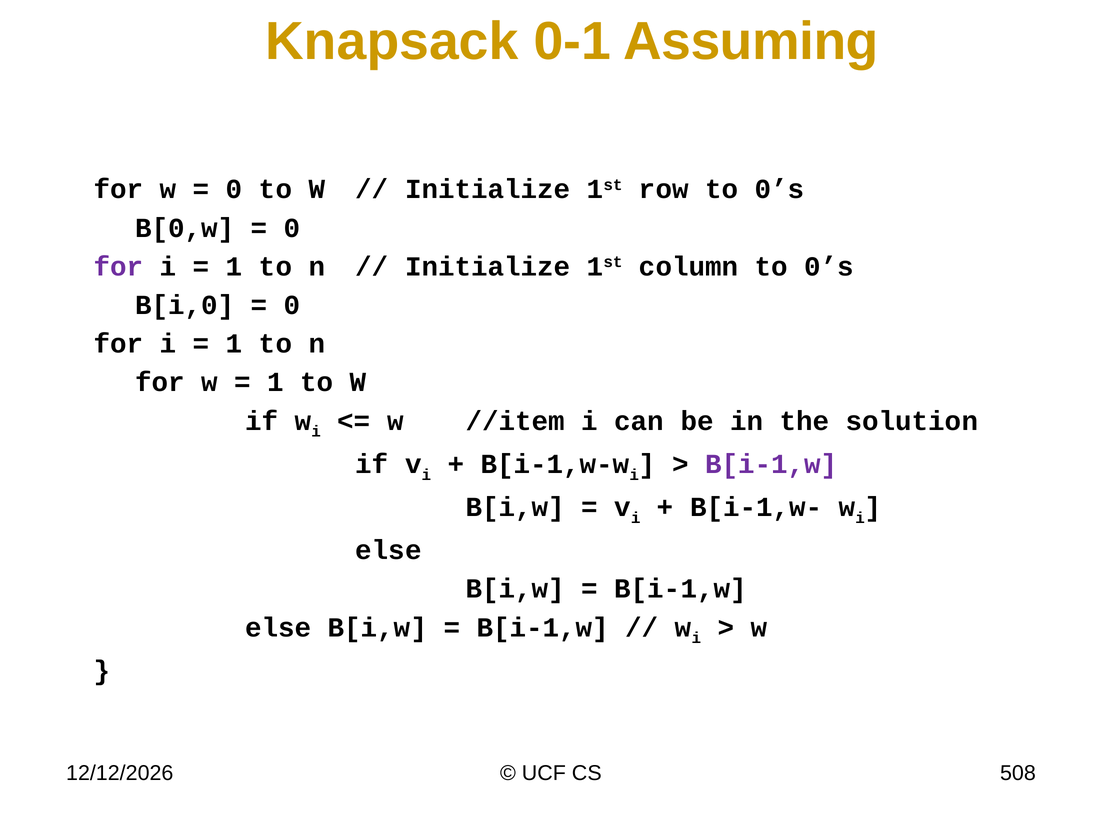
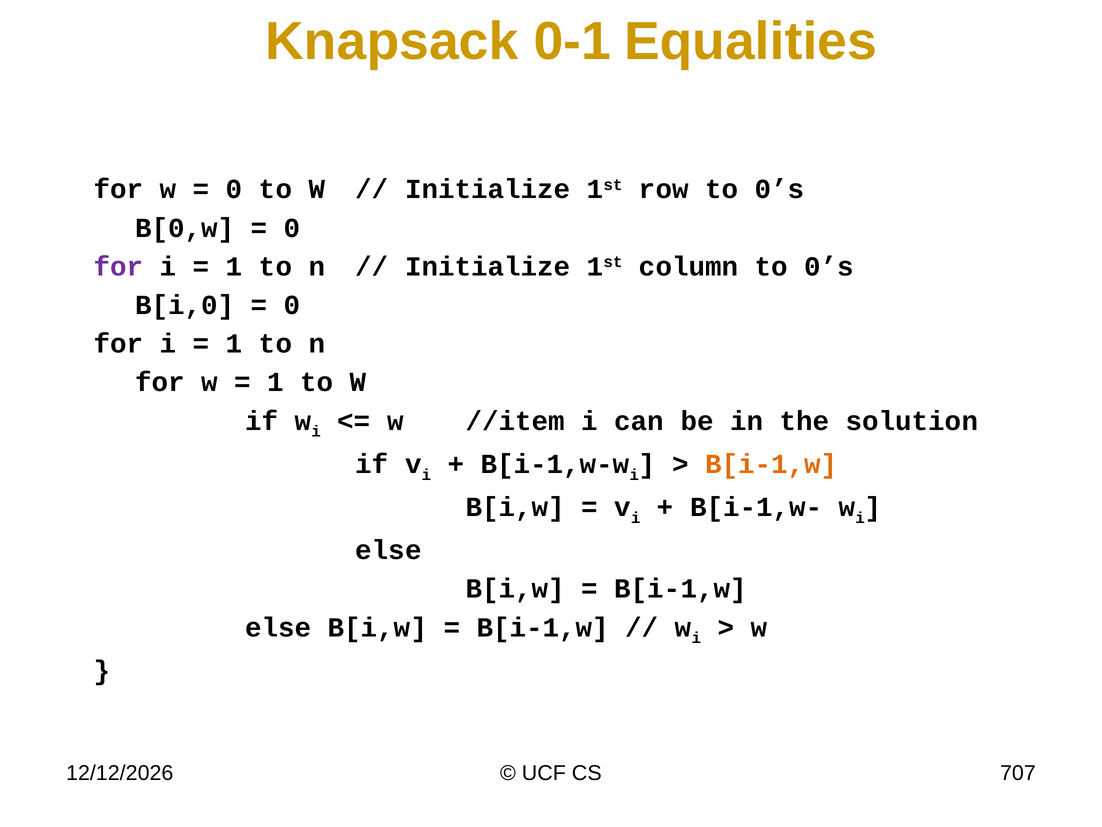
Assuming: Assuming -> Equalities
B[i-1,w at (771, 464) colour: purple -> orange
508: 508 -> 707
